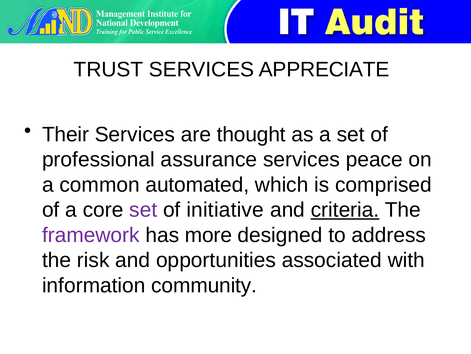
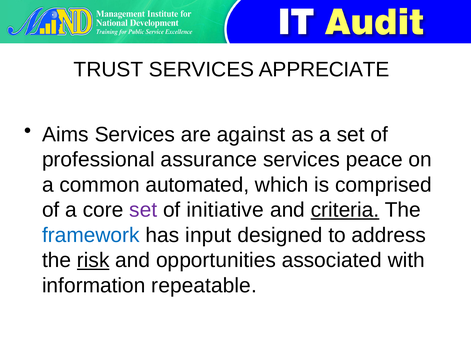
Their: Their -> Aims
thought: thought -> against
framework colour: purple -> blue
more: more -> input
risk underline: none -> present
community: community -> repeatable
